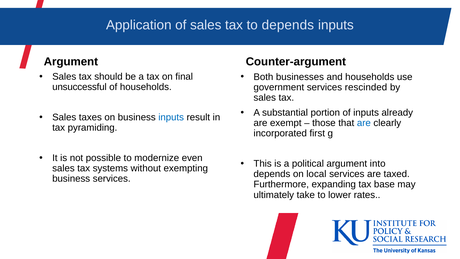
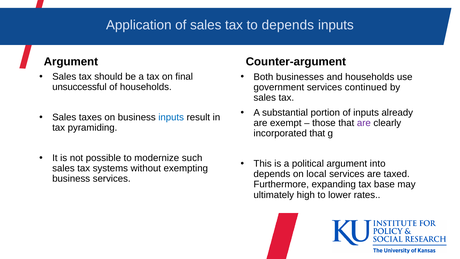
rescinded: rescinded -> continued
are at (364, 123) colour: blue -> purple
incorporated first: first -> that
even: even -> such
take: take -> high
